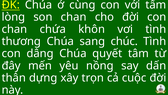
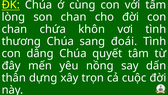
chúc: chúc -> đoái
